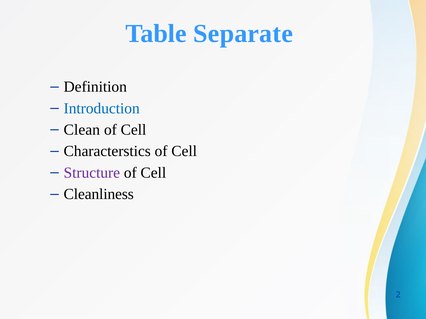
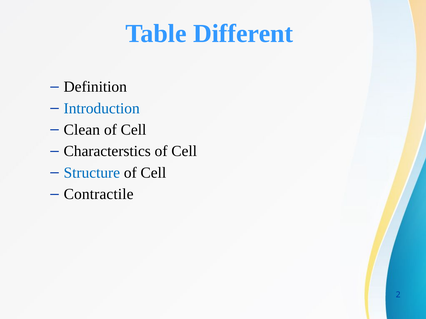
Separate: Separate -> Different
Structure colour: purple -> blue
Cleanliness: Cleanliness -> Contractile
